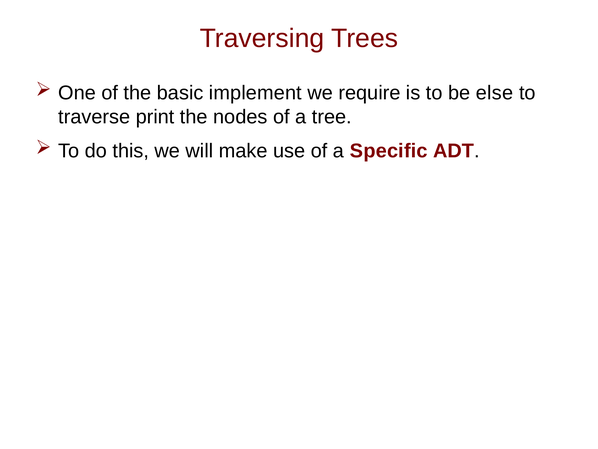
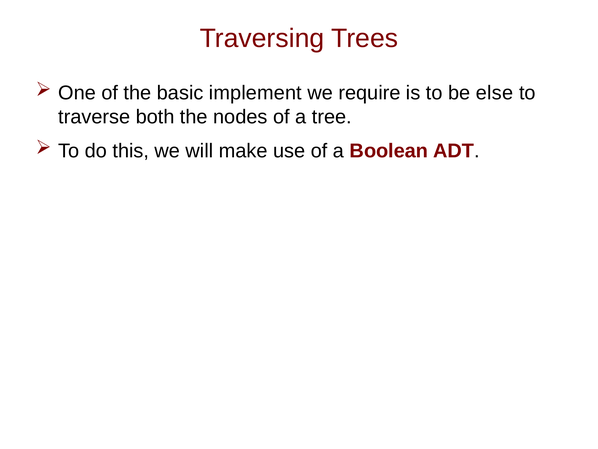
print: print -> both
Specific: Specific -> Boolean
